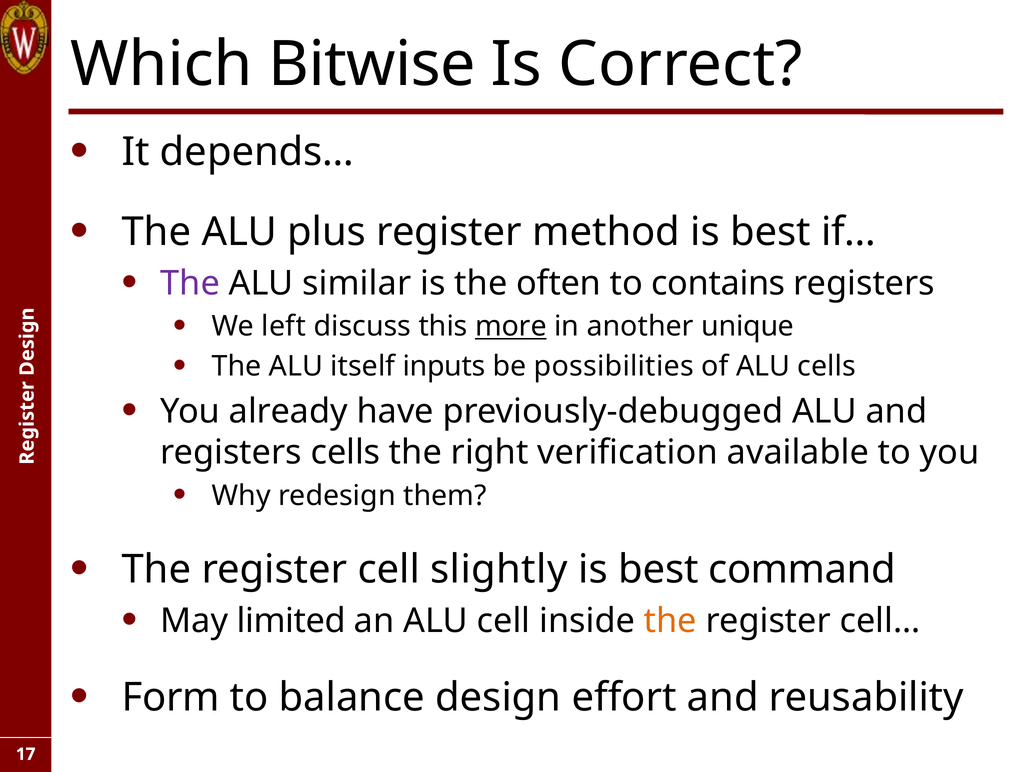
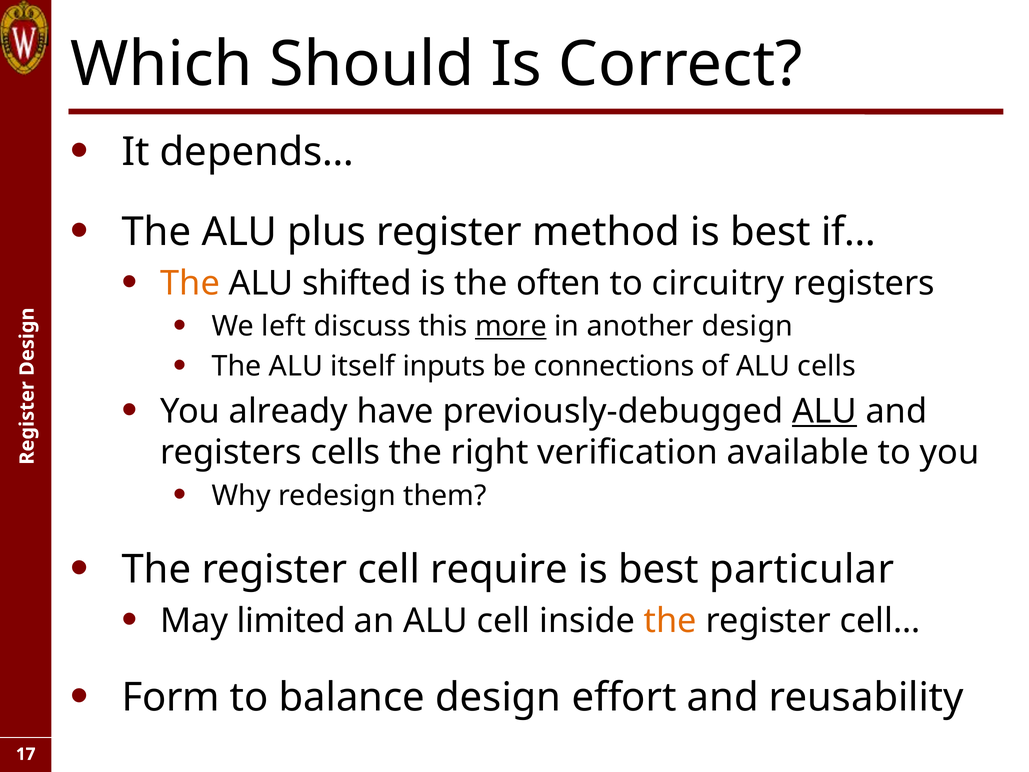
Bitwise: Bitwise -> Should
The at (190, 283) colour: purple -> orange
similar: similar -> shifted
contains: contains -> circuitry
another unique: unique -> design
possibilities: possibilities -> connections
ALU at (824, 411) underline: none -> present
slightly: slightly -> require
command: command -> particular
